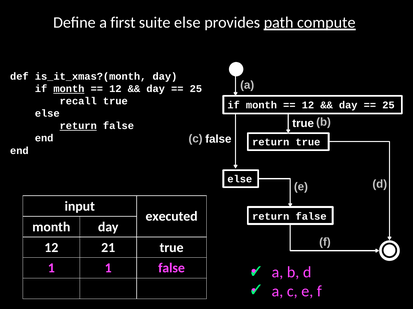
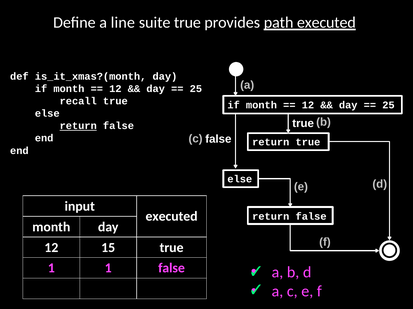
first: first -> line
suite else: else -> true
path compute: compute -> executed
month at (69, 89) underline: present -> none
21: 21 -> 15
